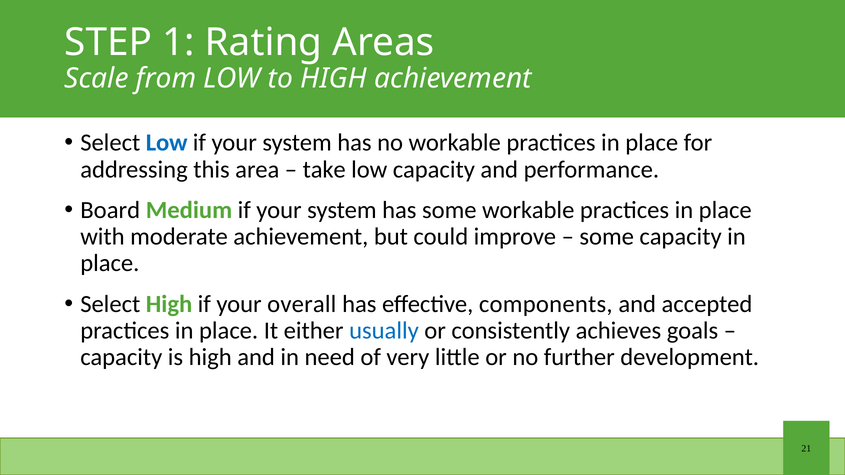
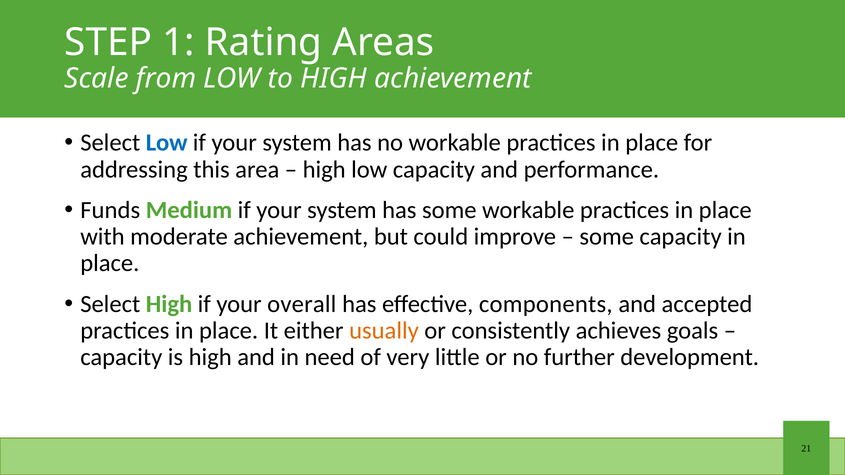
take at (324, 169): take -> high
Board: Board -> Funds
usually colour: blue -> orange
